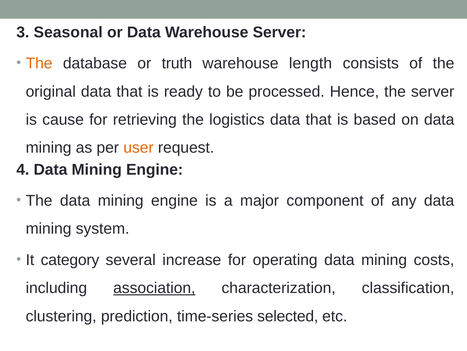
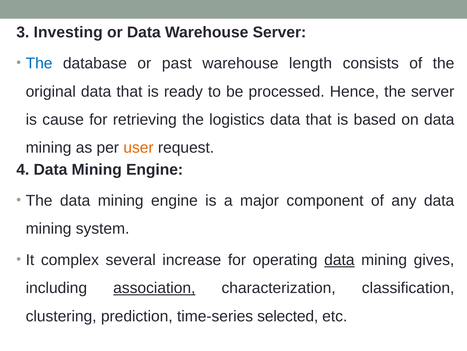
Seasonal: Seasonal -> Investing
The at (39, 63) colour: orange -> blue
truth: truth -> past
category: category -> complex
data at (339, 259) underline: none -> present
costs: costs -> gives
